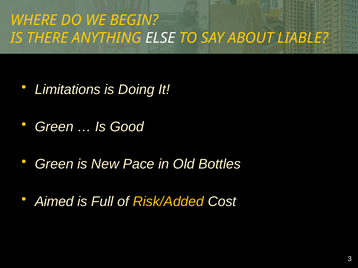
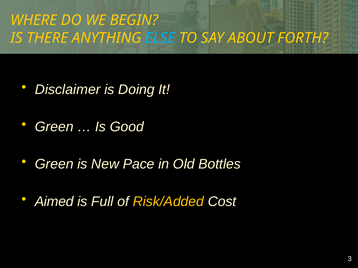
ELSE colour: white -> light blue
LIABLE: LIABLE -> FORTH
Limitations: Limitations -> Disclaimer
